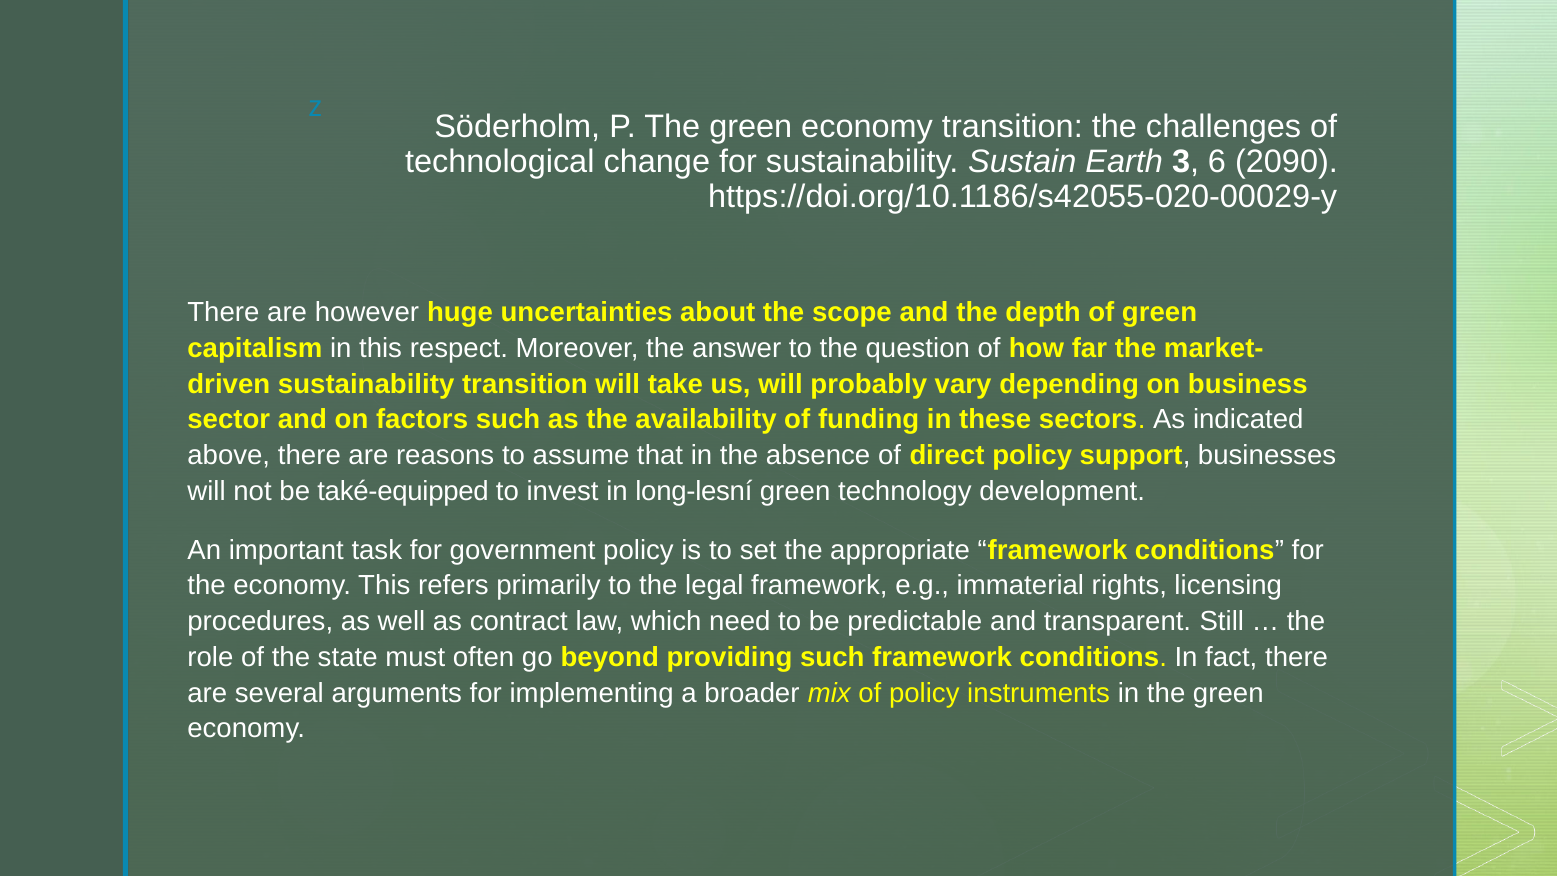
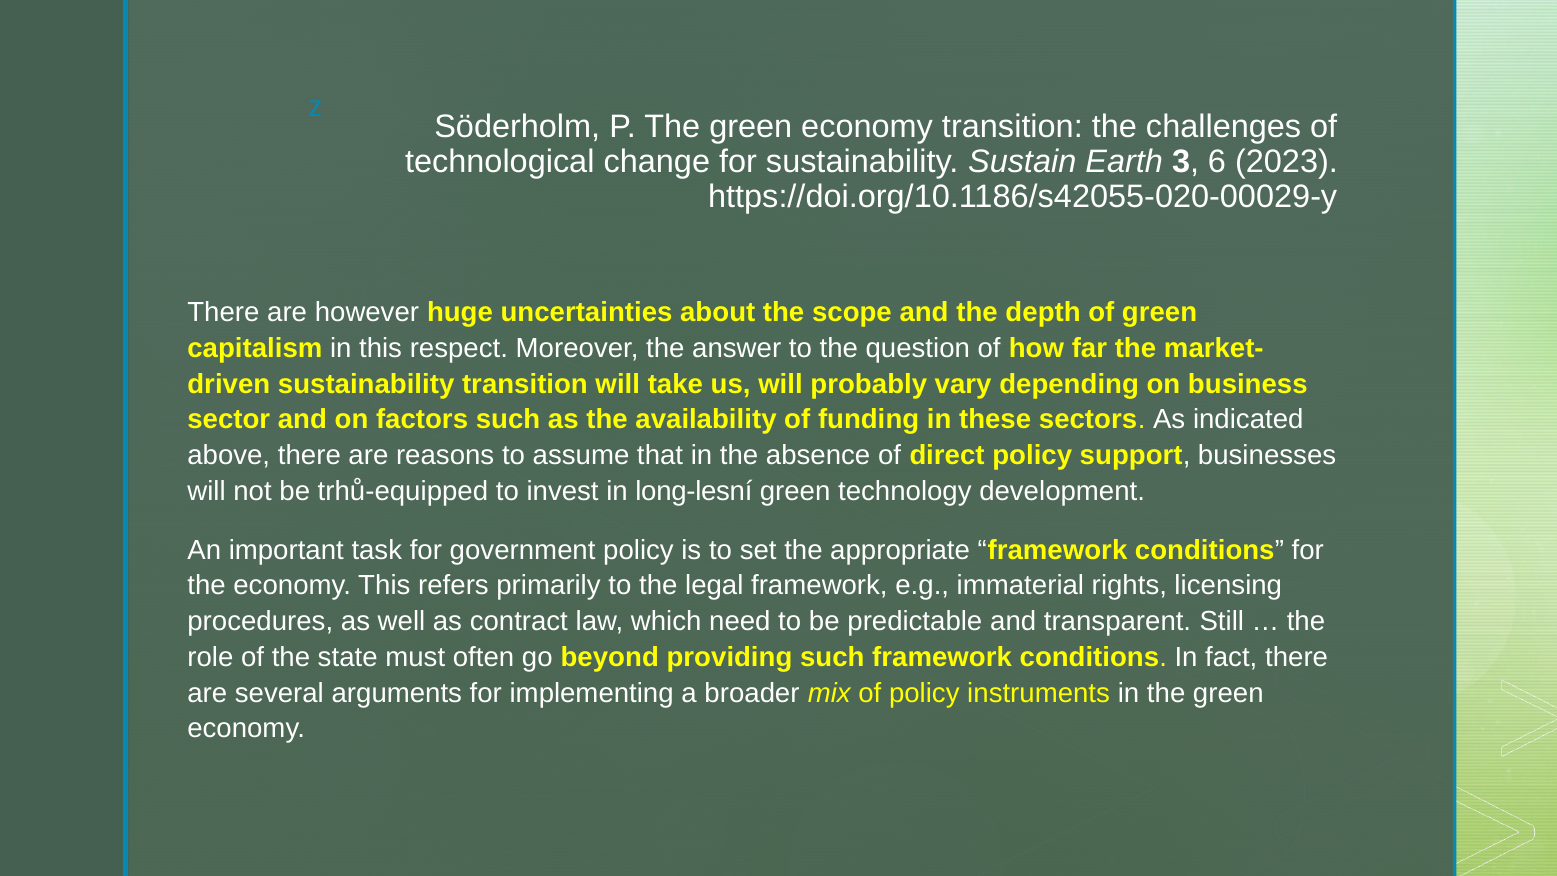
2090: 2090 -> 2023
také-equipped: také-equipped -> trhů-equipped
